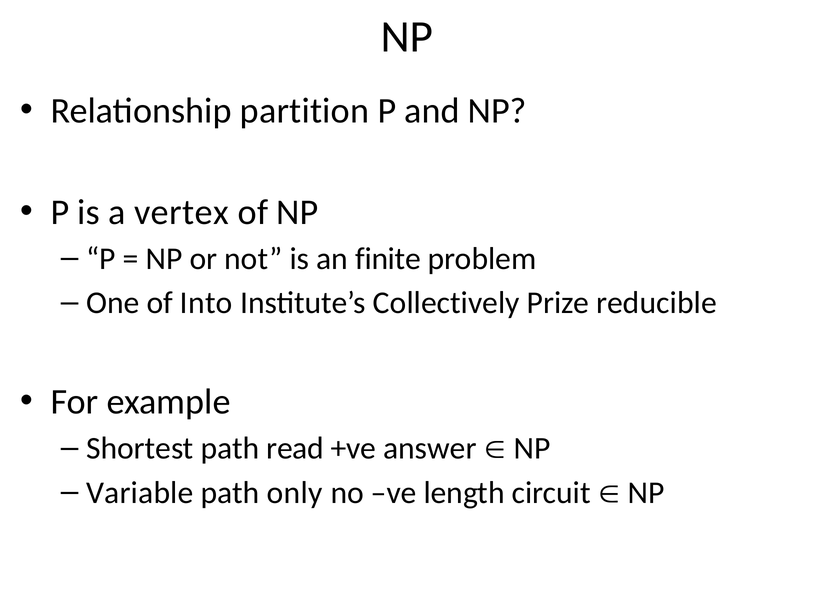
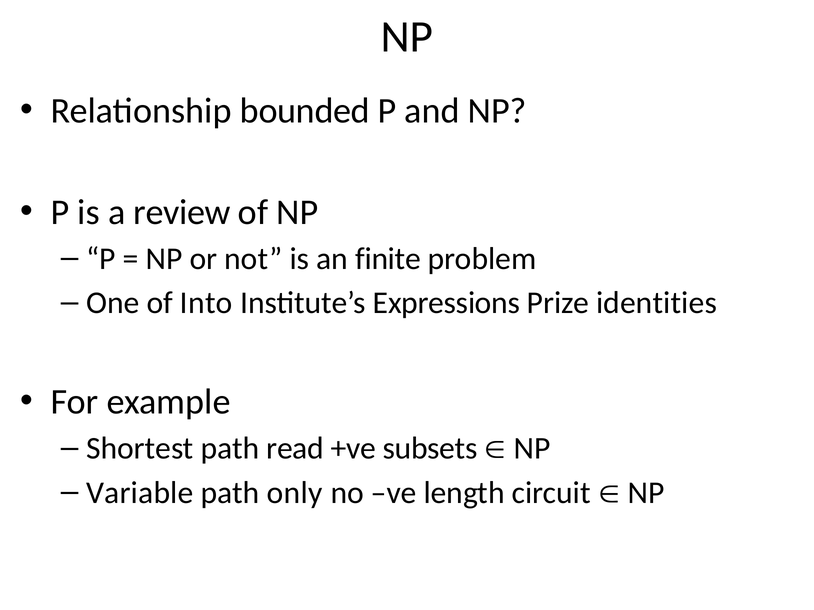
partition: partition -> bounded
vertex: vertex -> review
Collectively: Collectively -> Expressions
reducible: reducible -> identities
answer: answer -> subsets
